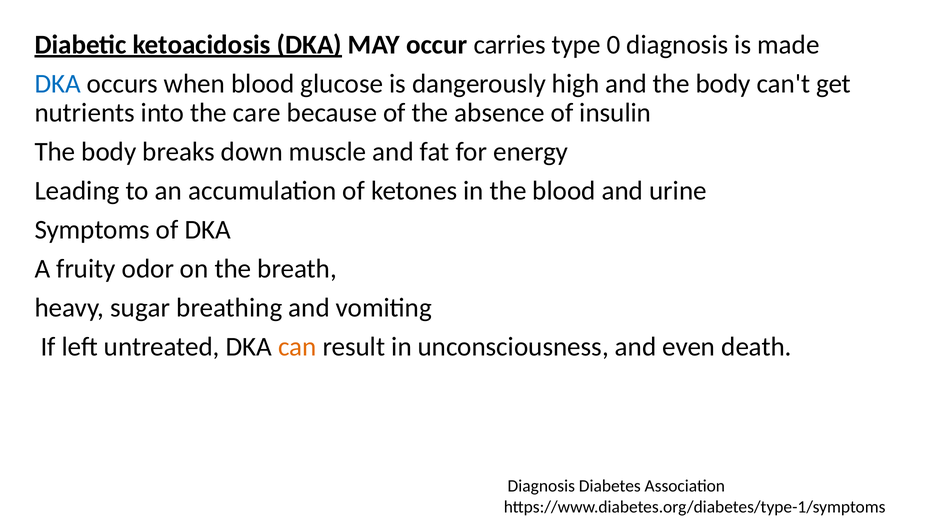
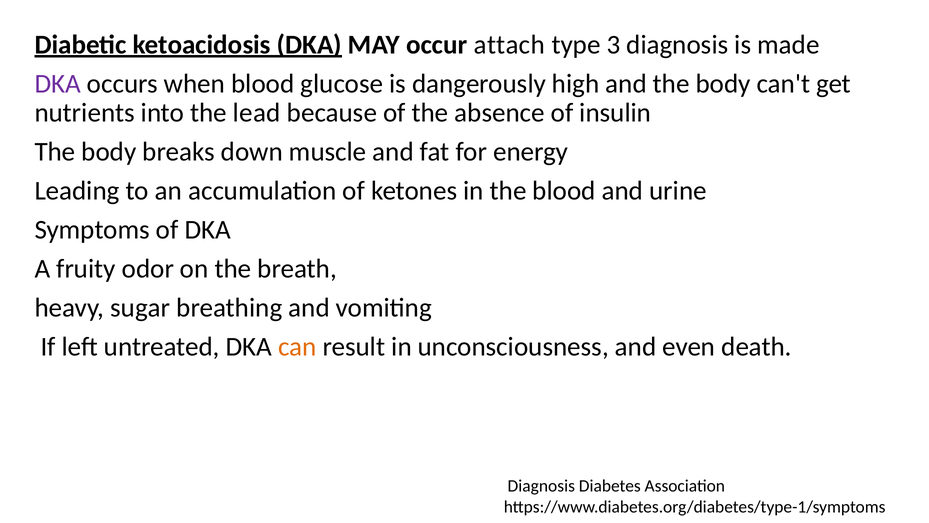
carries: carries -> attach
0: 0 -> 3
DKA at (58, 84) colour: blue -> purple
care: care -> lead
